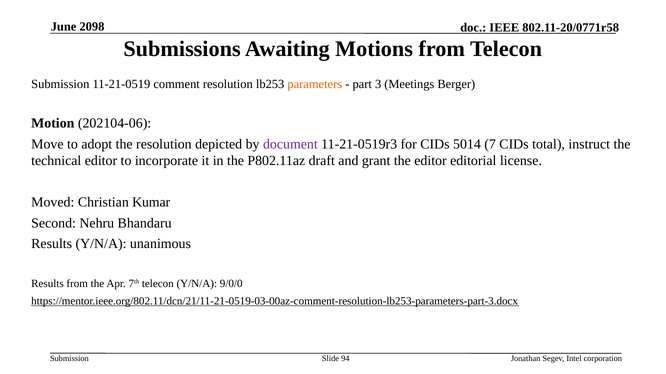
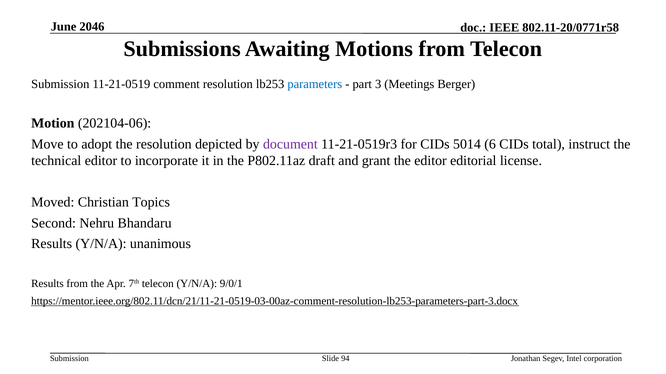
2098: 2098 -> 2046
parameters colour: orange -> blue
7: 7 -> 6
Kumar: Kumar -> Topics
9/0/0: 9/0/0 -> 9/0/1
